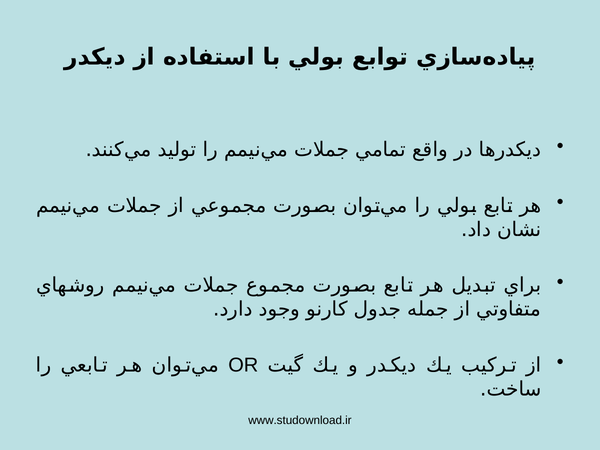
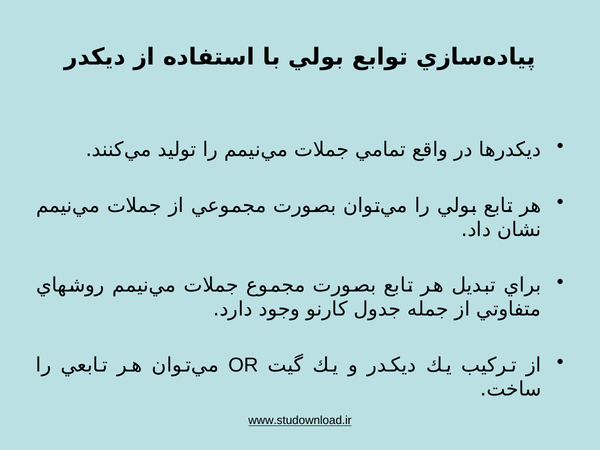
www.studownload.ir underline: none -> present
